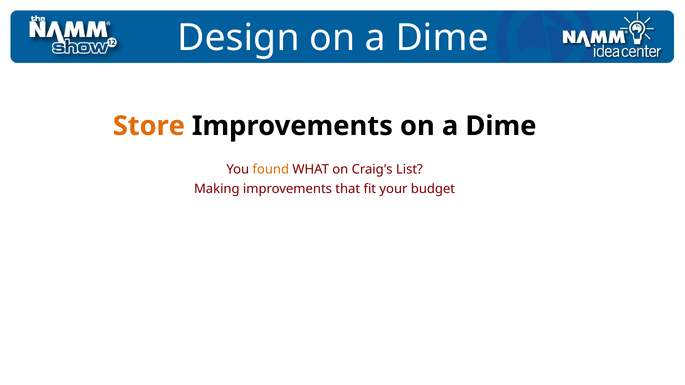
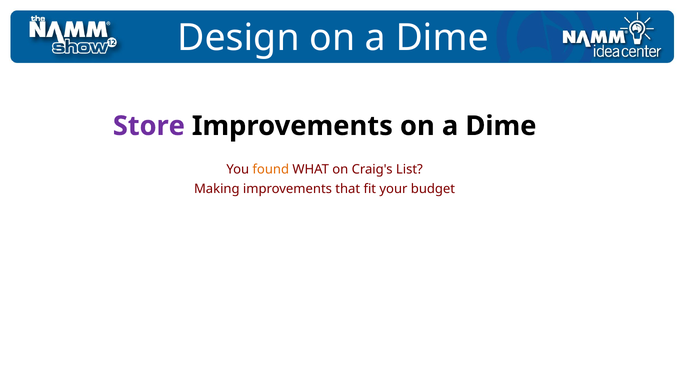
Store colour: orange -> purple
